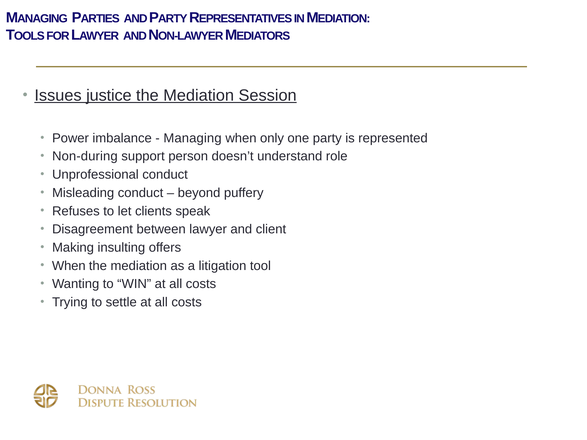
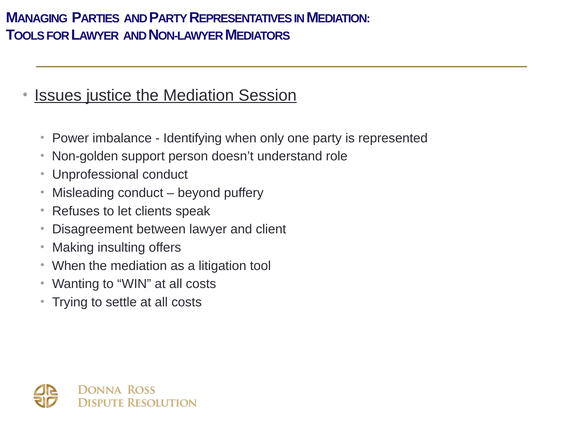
Managing: Managing -> Identifying
Non-during: Non-during -> Non-golden
